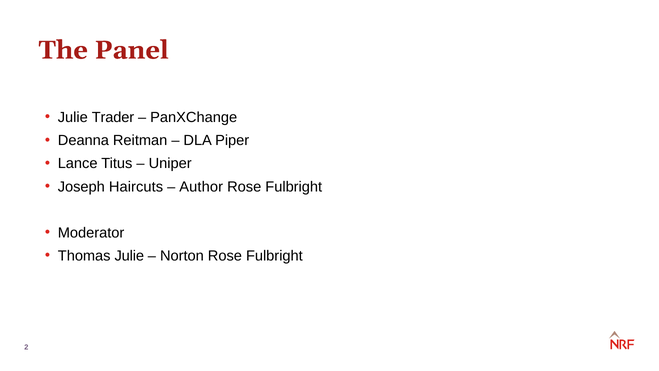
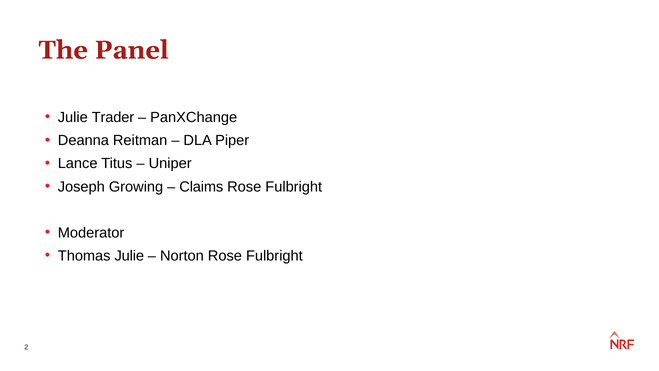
Haircuts: Haircuts -> Growing
Author: Author -> Claims
